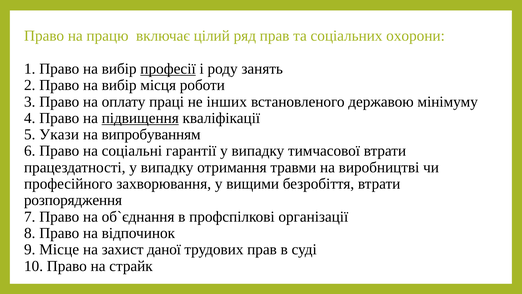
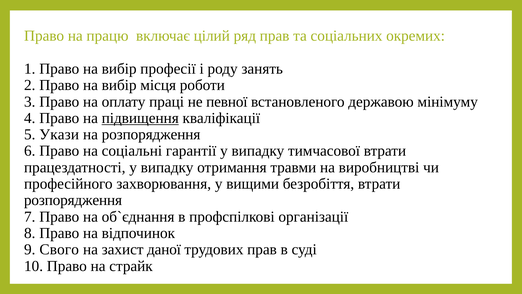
охорони: охорони -> окремих
професії underline: present -> none
інших: інших -> певної
на випробуванням: випробуванням -> розпорядження
Місце: Місце -> Свого
